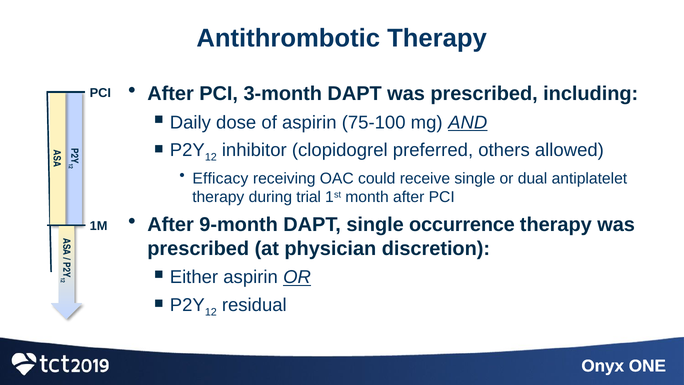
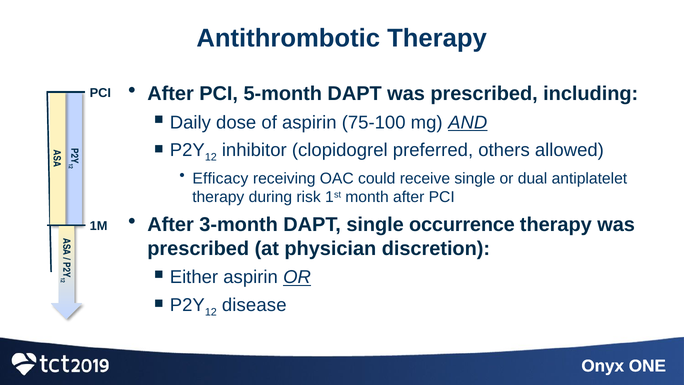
3-month: 3-month -> 5-month
trial: trial -> risk
9-month: 9-month -> 3-month
residual: residual -> disease
